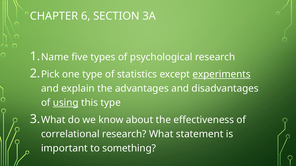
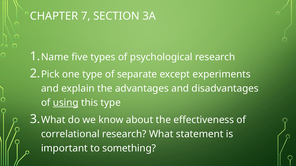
6: 6 -> 7
statistics: statistics -> separate
experiments underline: present -> none
